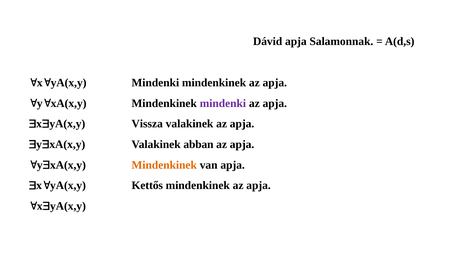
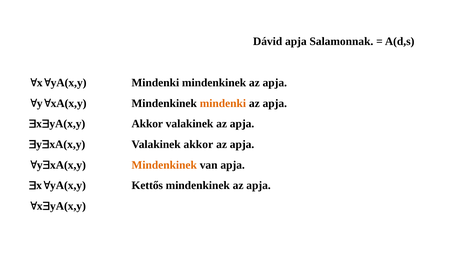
mindenki at (223, 103) colour: purple -> orange
Vissza at (147, 124): Vissza -> Akkor
Valakinek abban: abban -> akkor
